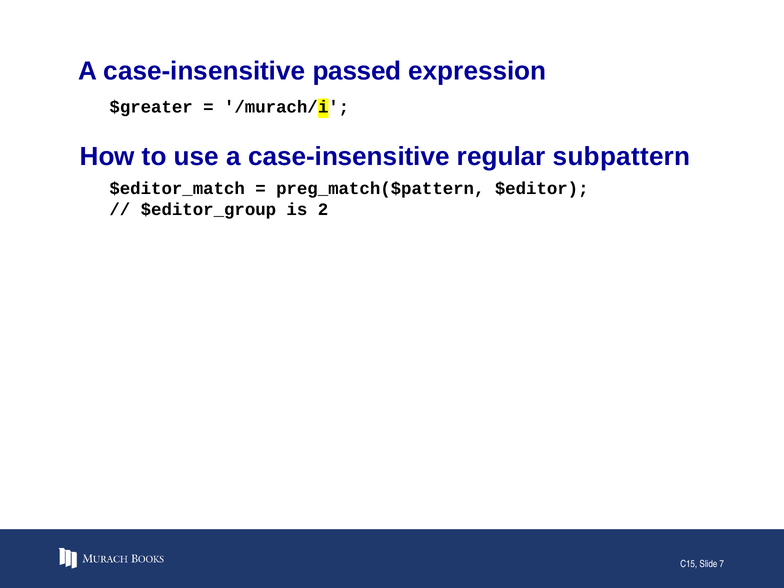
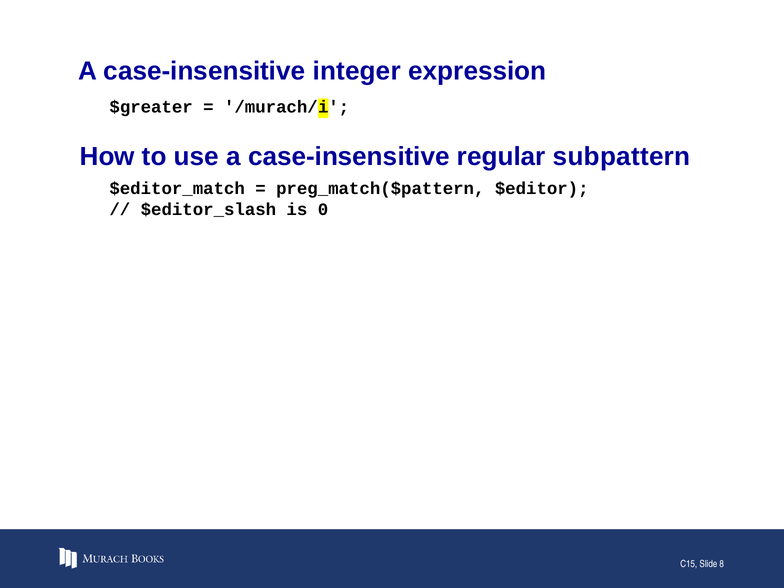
passed: passed -> integer
$editor_group: $editor_group -> $editor_slash
2: 2 -> 0
7: 7 -> 8
